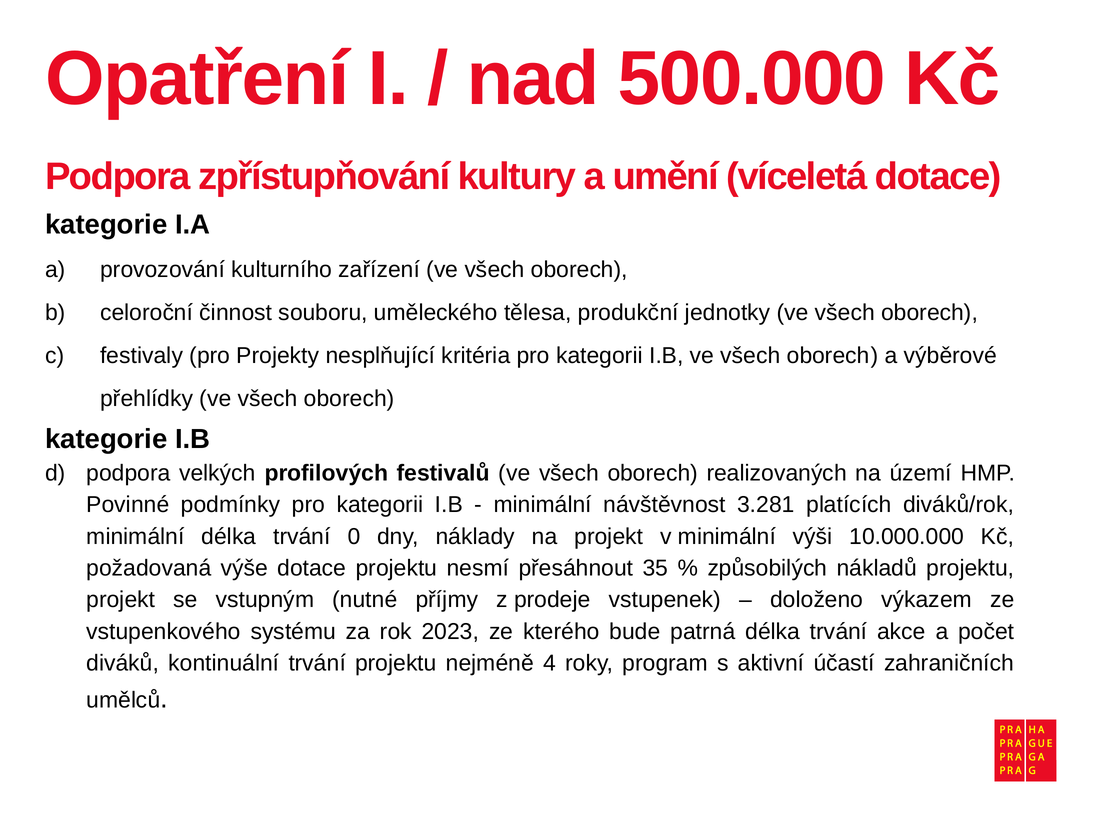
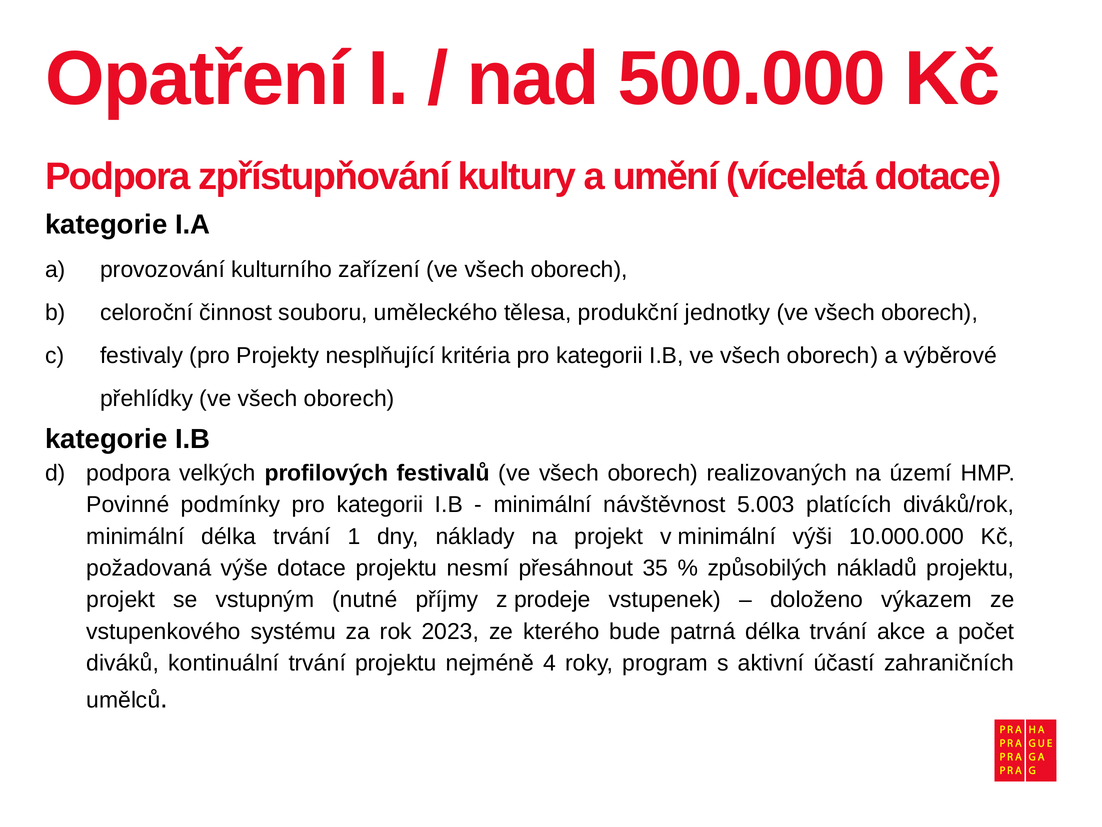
3.281: 3.281 -> 5.003
0: 0 -> 1
